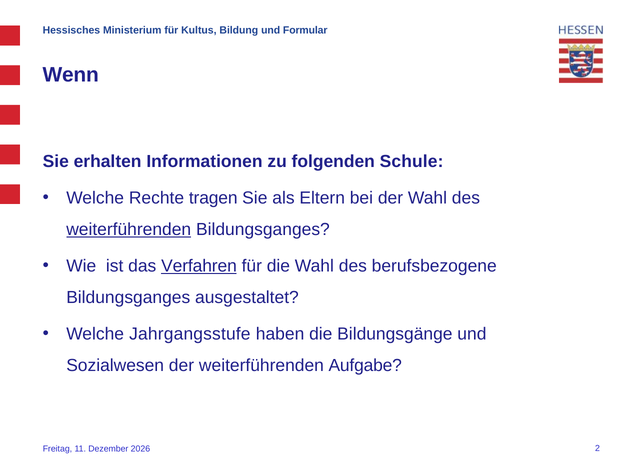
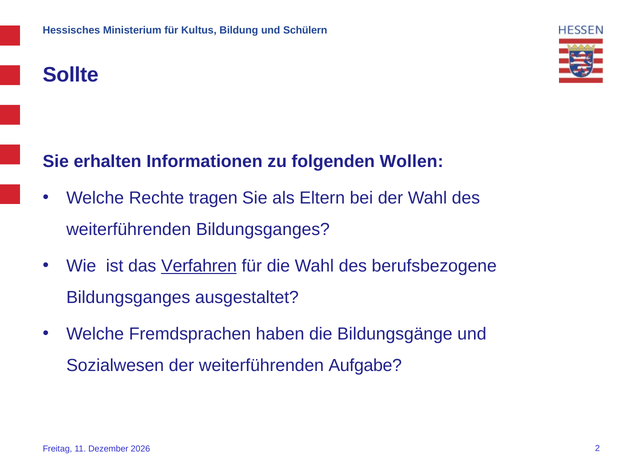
Formular: Formular -> Schülern
Wenn: Wenn -> Sollte
Schule: Schule -> Wollen
weiterführenden at (129, 229) underline: present -> none
Jahrgangsstufe: Jahrgangsstufe -> Fremdsprachen
